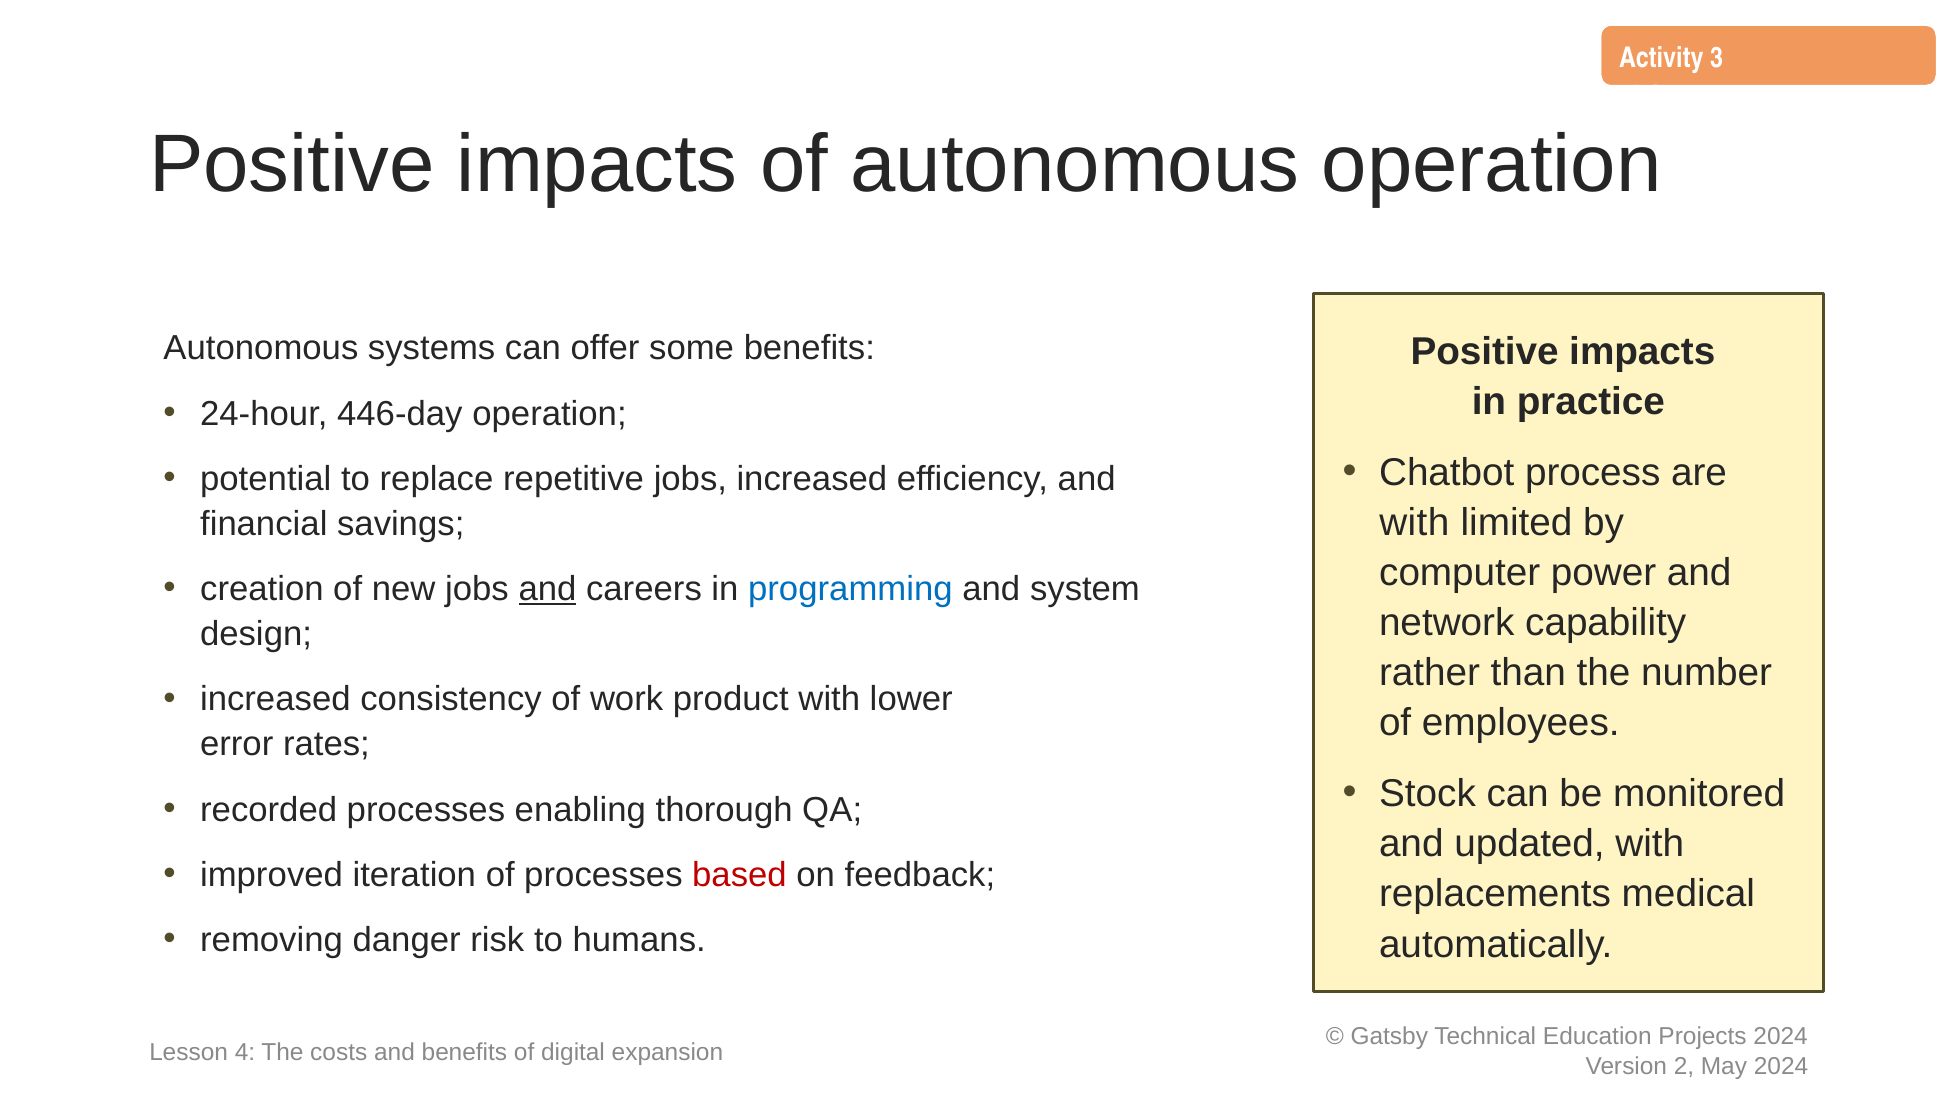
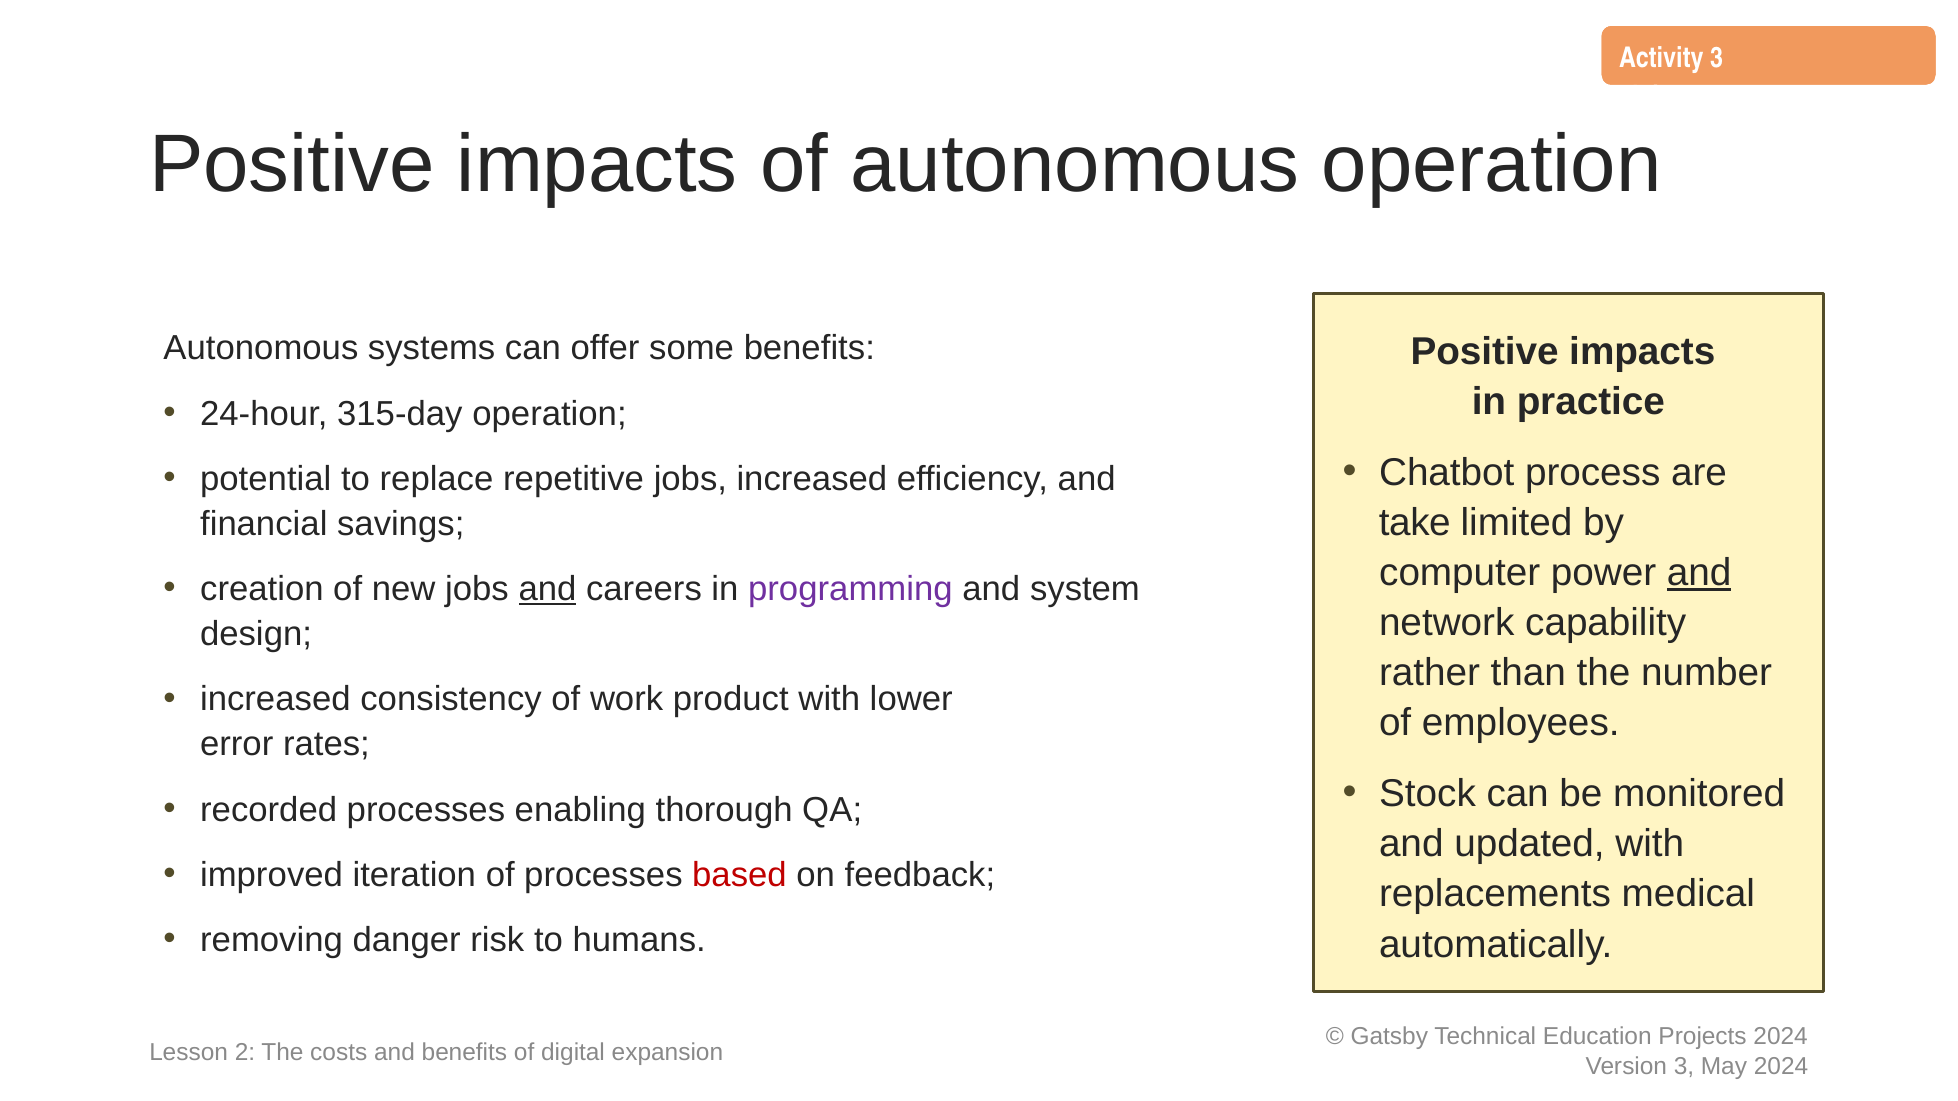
446-day: 446-day -> 315-day
with at (1414, 523): with -> take
and at (1699, 573) underline: none -> present
programming colour: blue -> purple
4: 4 -> 2
2 at (1684, 1066): 2 -> 3
